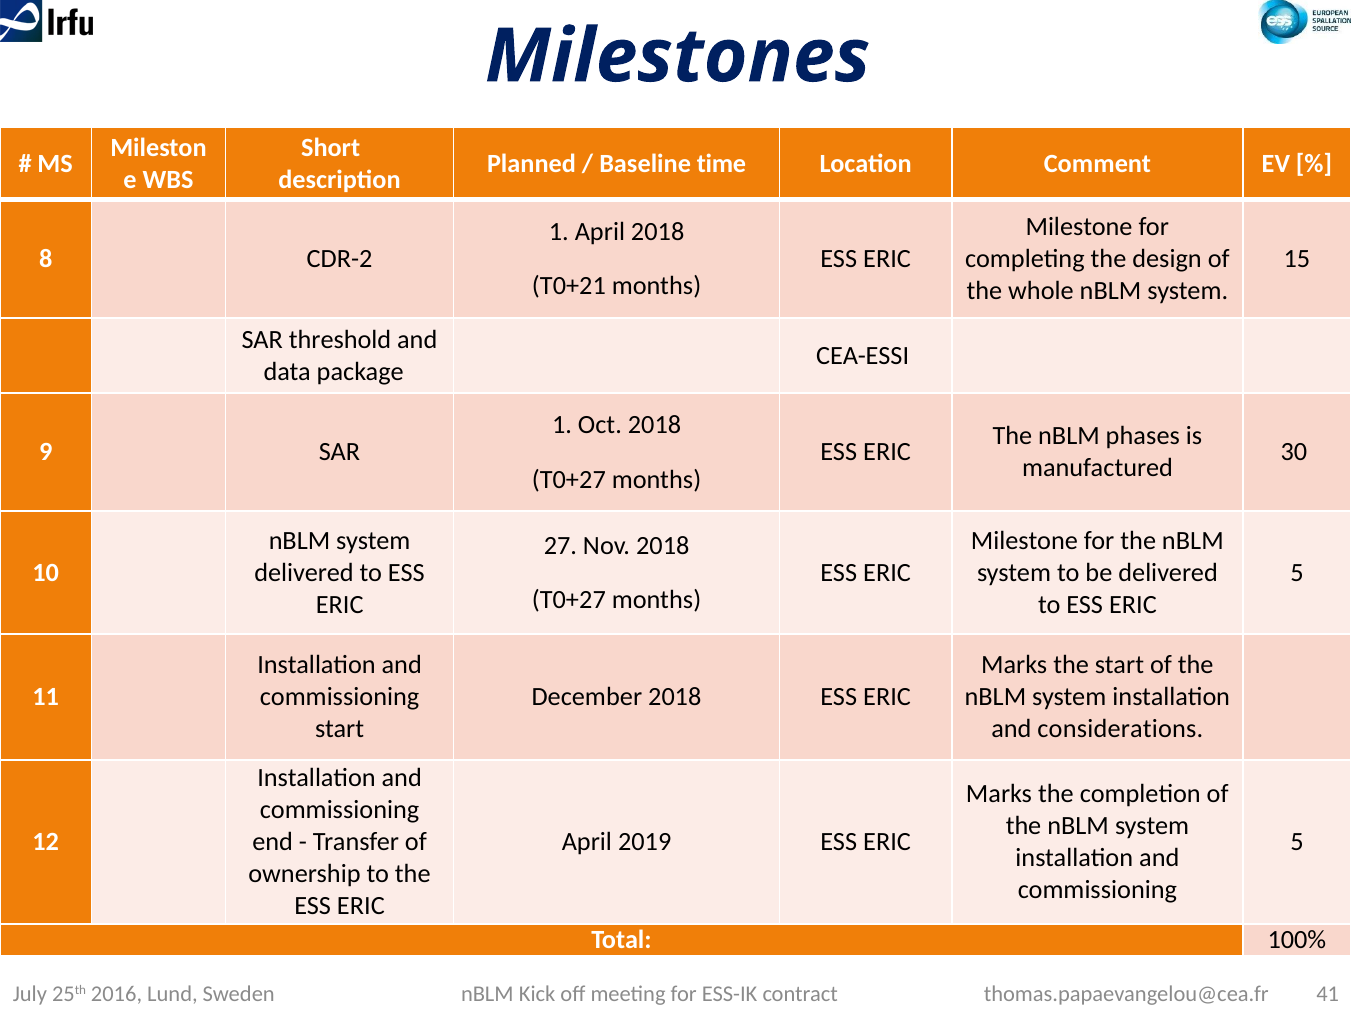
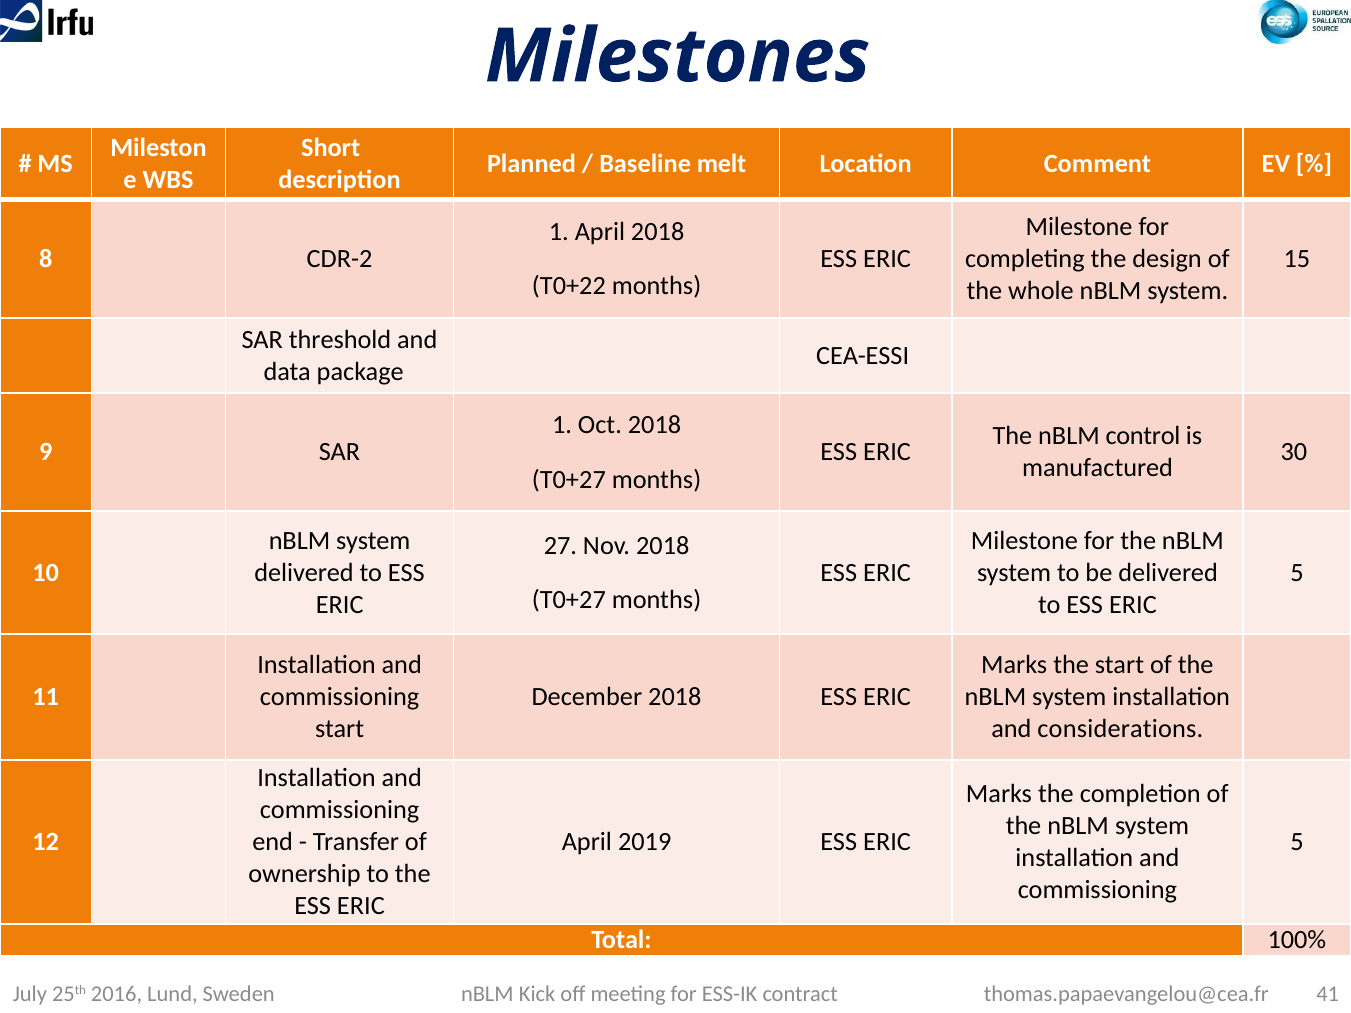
time: time -> melt
T0+21: T0+21 -> T0+22
phases: phases -> control
